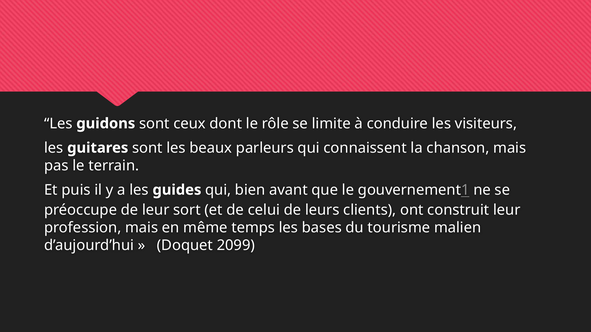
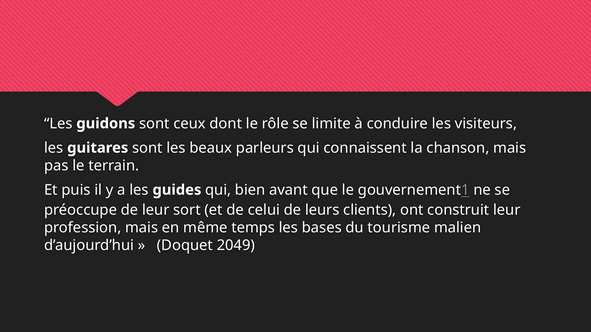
2099: 2099 -> 2049
